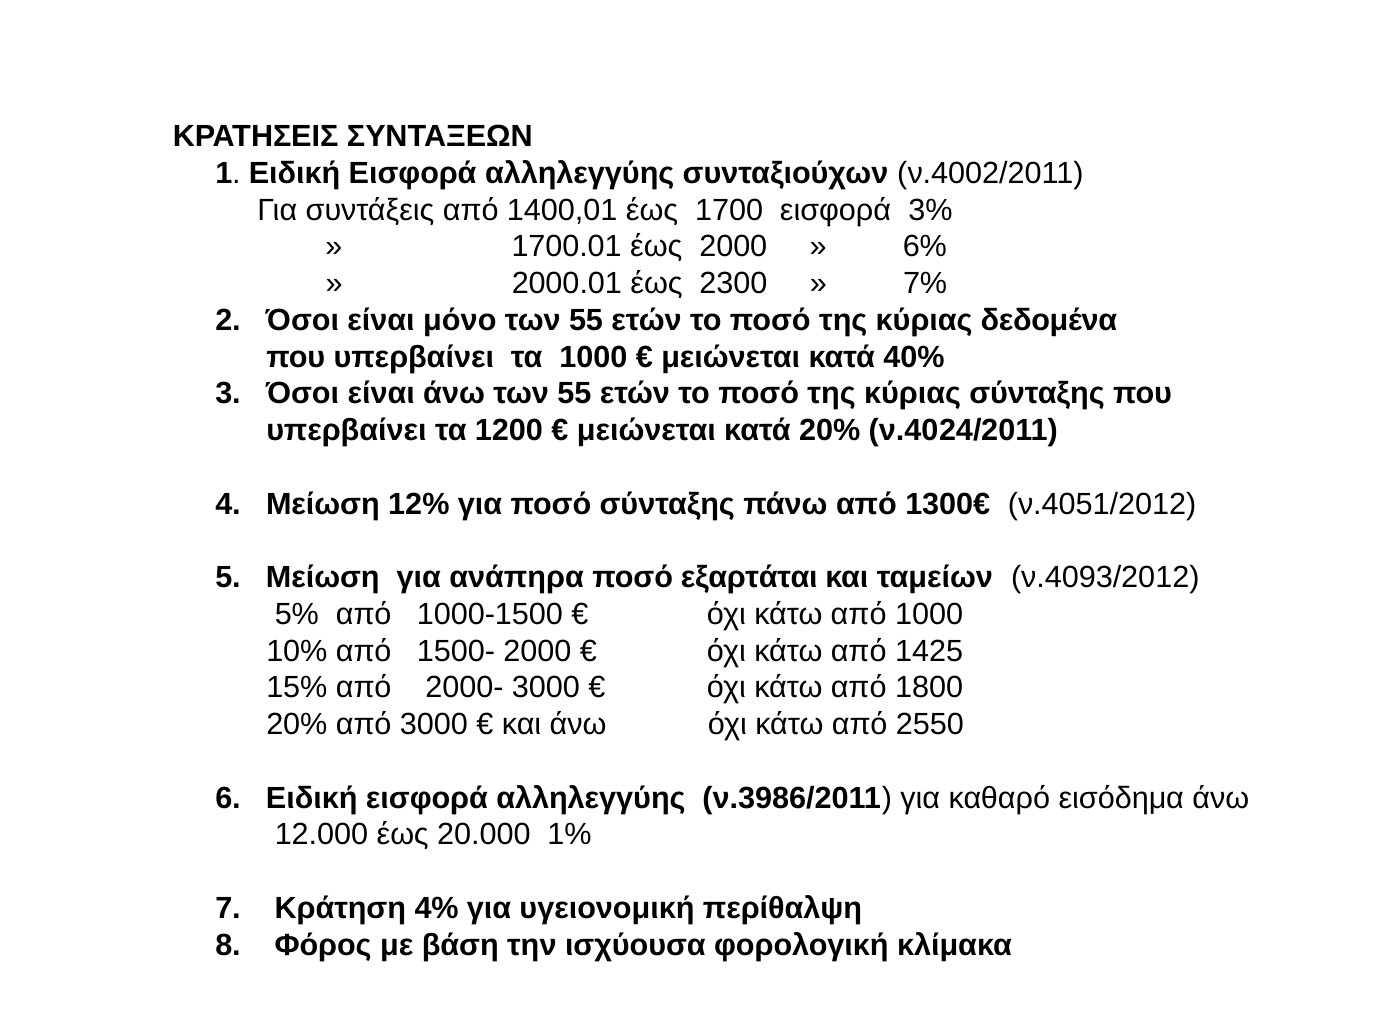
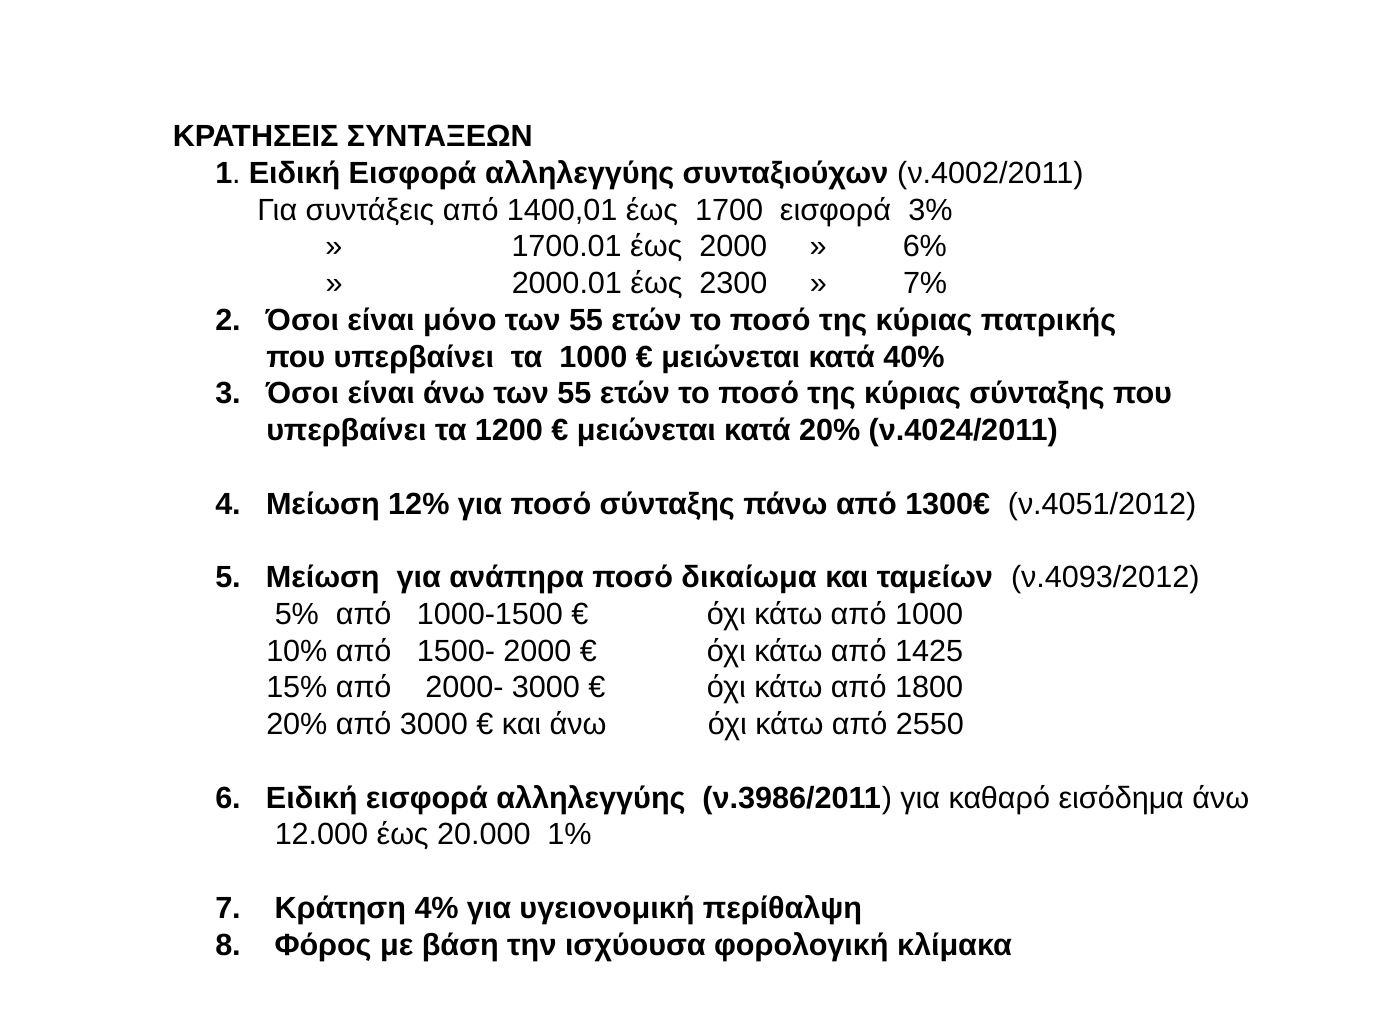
δεδομένα: δεδομένα -> πατρικής
εξαρτάται: εξαρτάται -> δικαίωμα
